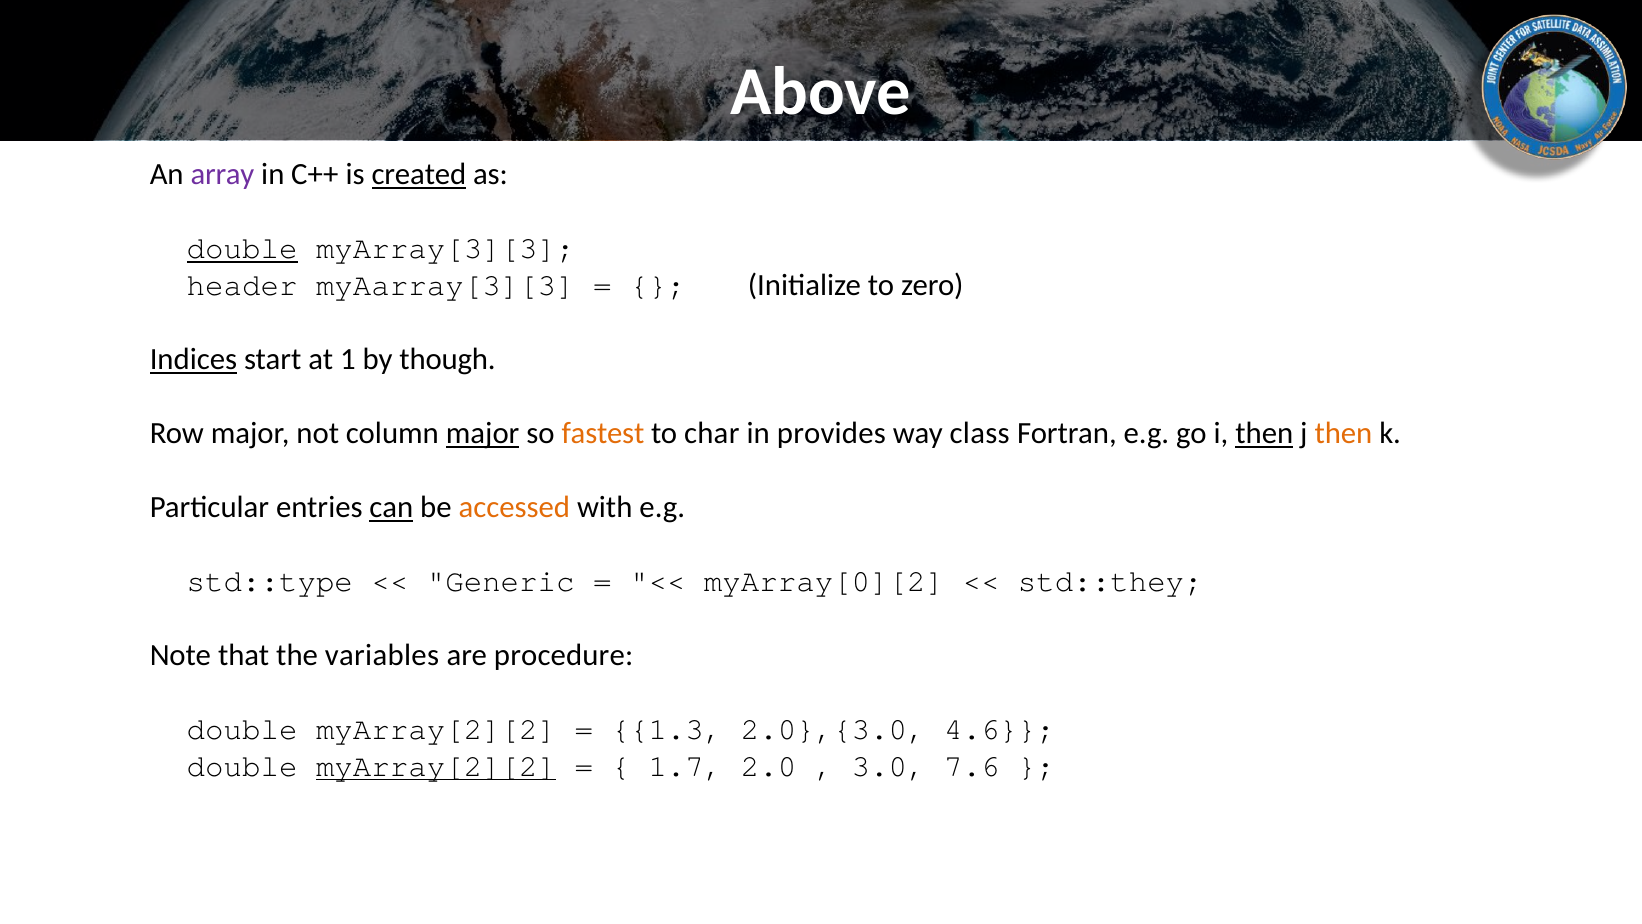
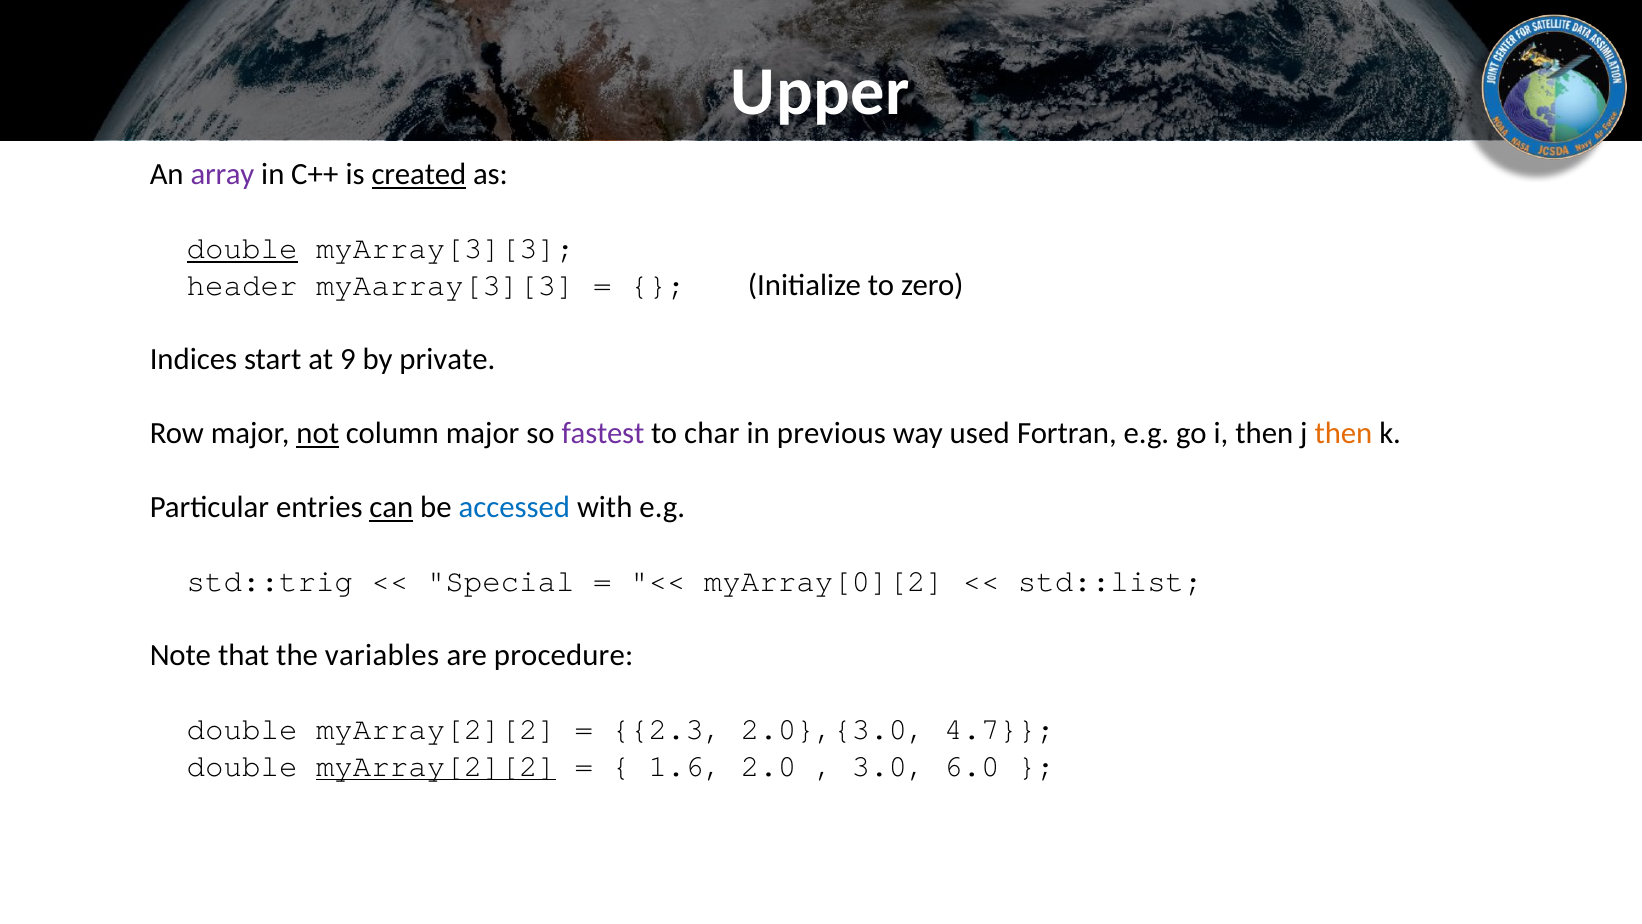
Above: Above -> Upper
Indices underline: present -> none
1: 1 -> 9
though: though -> private
not underline: none -> present
major at (483, 433) underline: present -> none
fastest colour: orange -> purple
provides: provides -> previous
class: class -> used
then at (1264, 433) underline: present -> none
accessed colour: orange -> blue
std::type: std::type -> std::trig
Generic: Generic -> Special
std::they: std::they -> std::list
1.3: 1.3 -> 2.3
4.6: 4.6 -> 4.7
1.7: 1.7 -> 1.6
7.6: 7.6 -> 6.0
